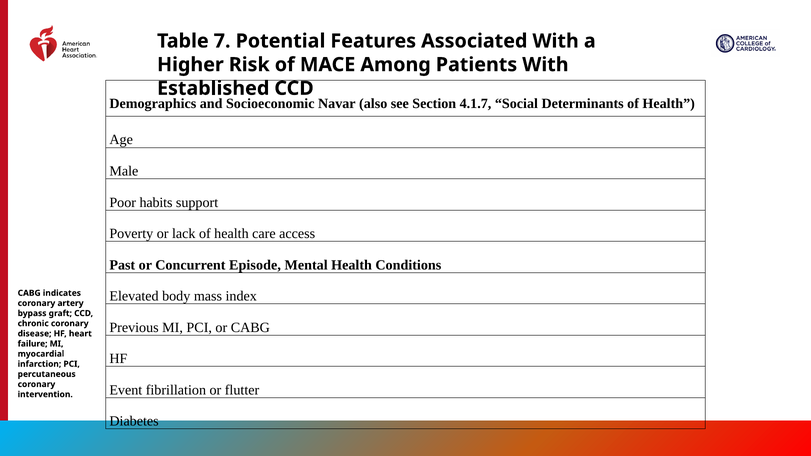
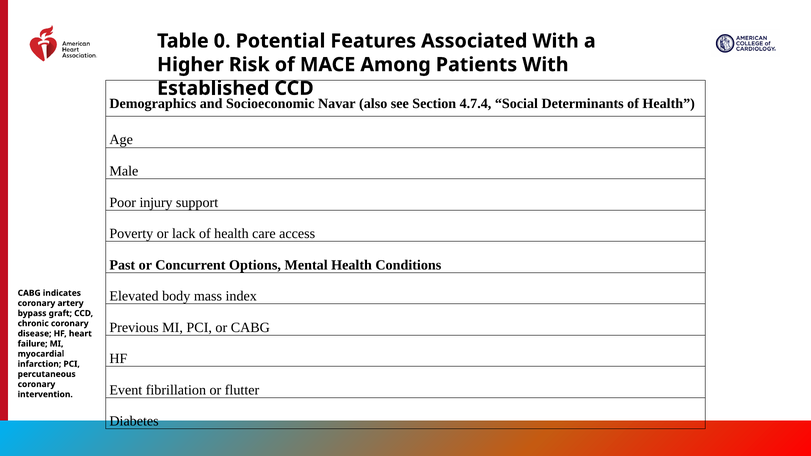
7: 7 -> 0
4.1.7: 4.1.7 -> 4.7.4
habits: habits -> injury
Episode: Episode -> Options
